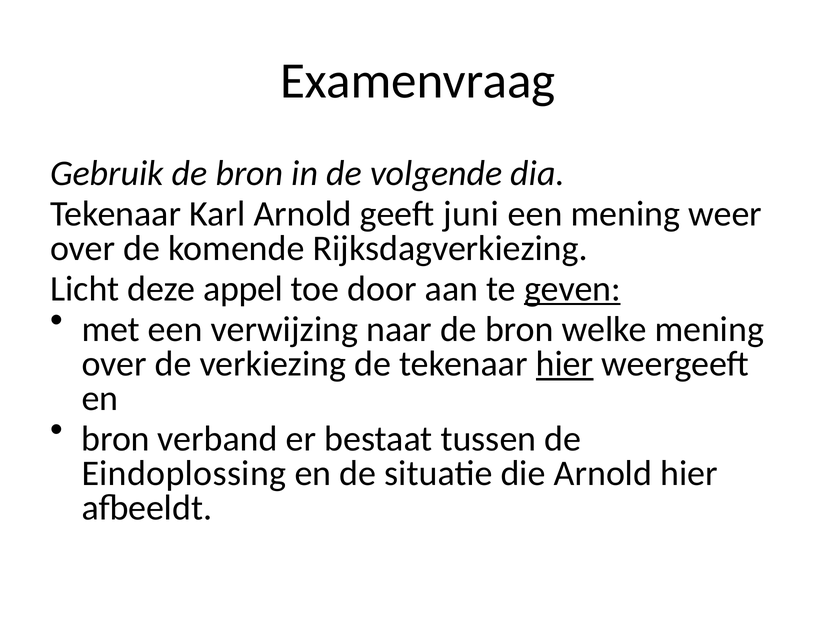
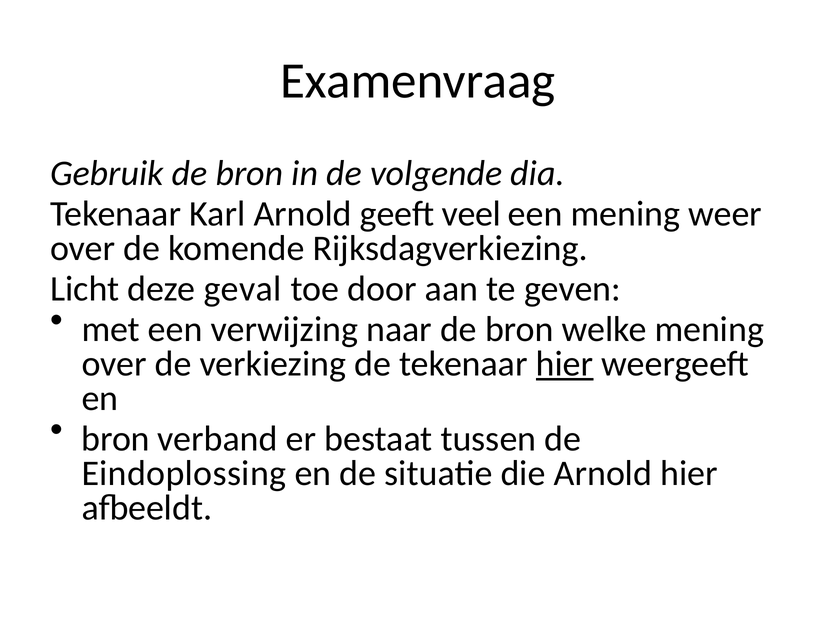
juni: juni -> veel
appel: appel -> geval
geven underline: present -> none
